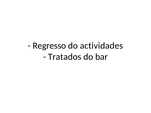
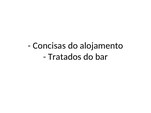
Regresso: Regresso -> Concisas
actividades: actividades -> alojamento
